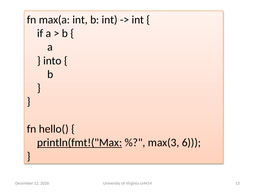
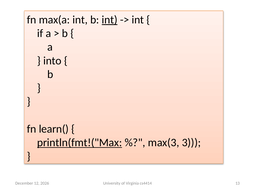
int at (110, 20) underline: none -> present
hello(: hello( -> learn(
6: 6 -> 3
